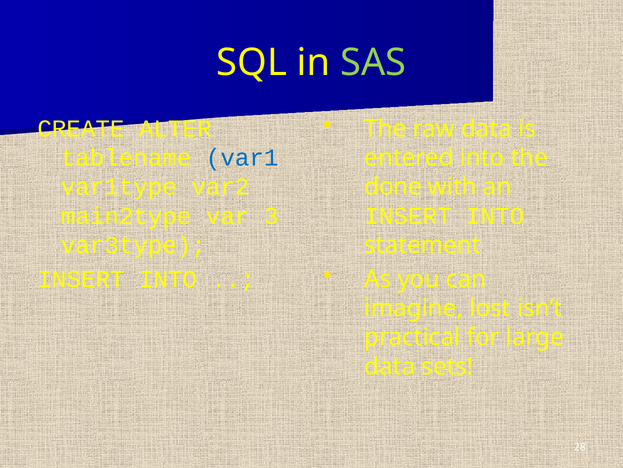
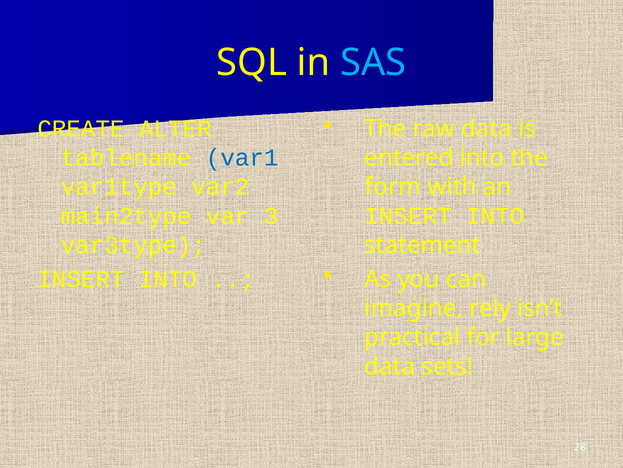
SAS colour: light green -> light blue
done: done -> form
lost: lost -> rely
